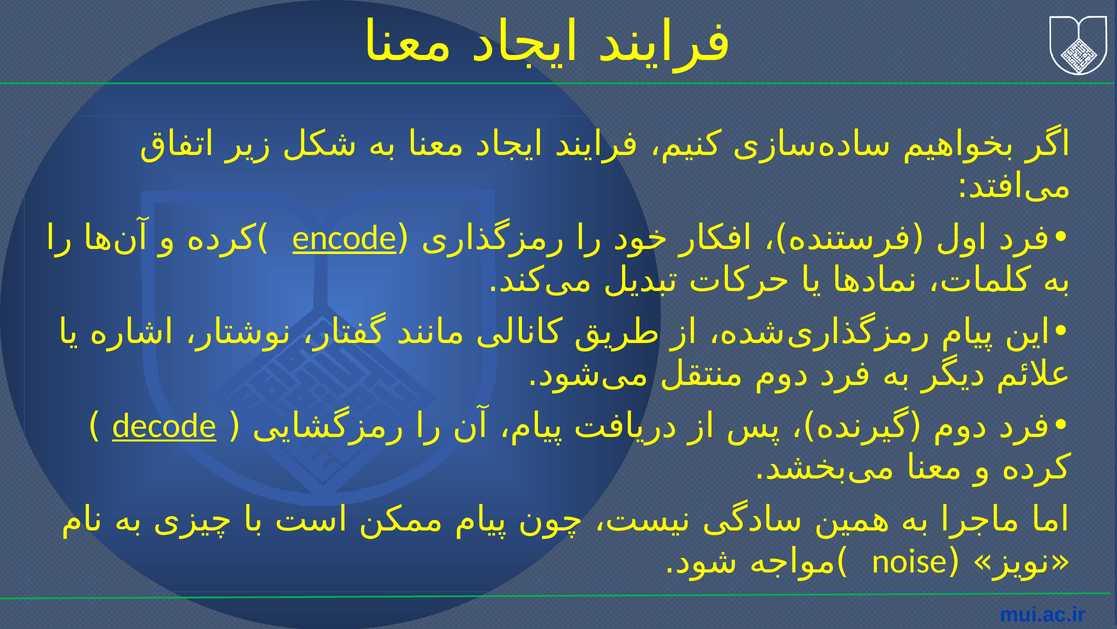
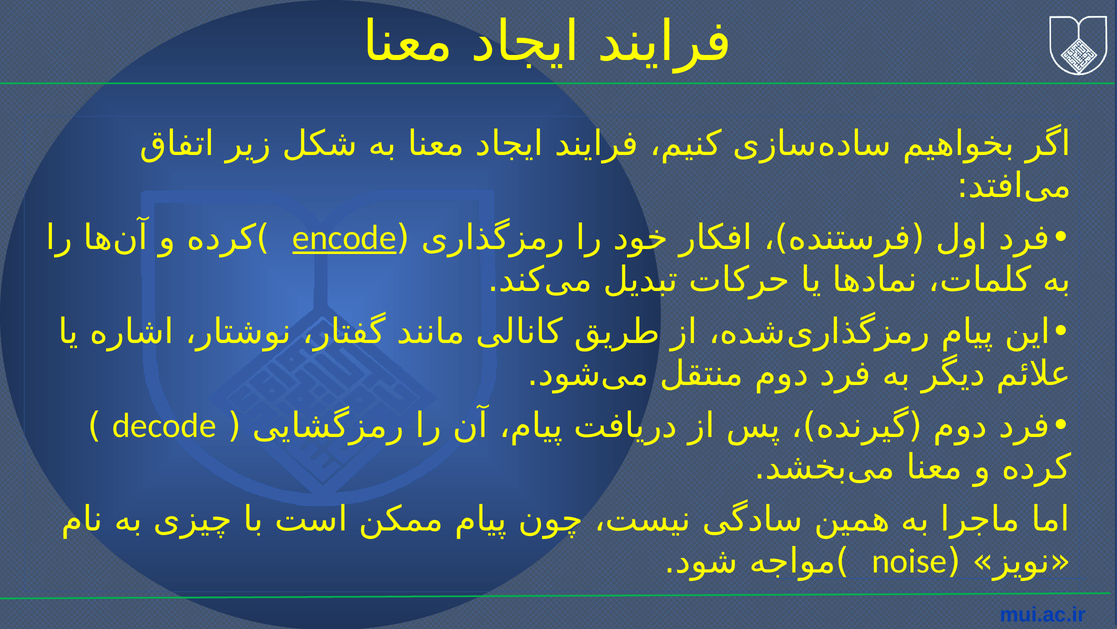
decode underline: present -> none
